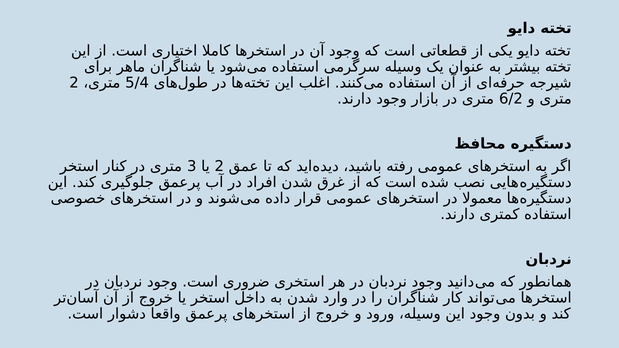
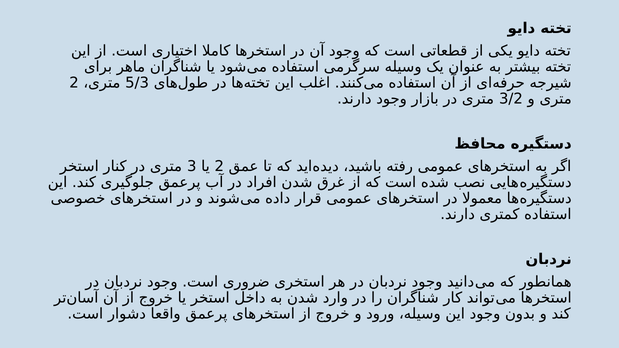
5/4: 5/4 -> 5/3
6/2: 6/2 -> 3/2
